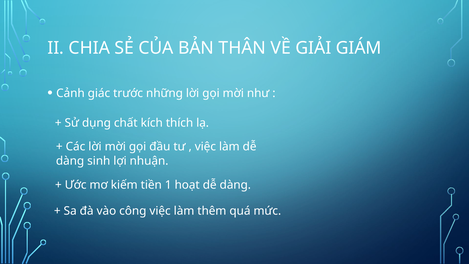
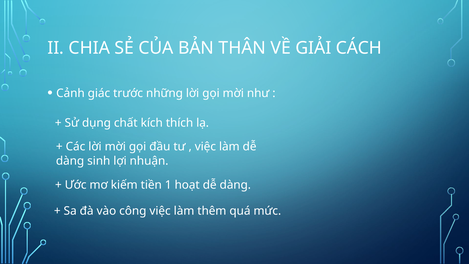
GIÁM: GIÁM -> CÁCH
